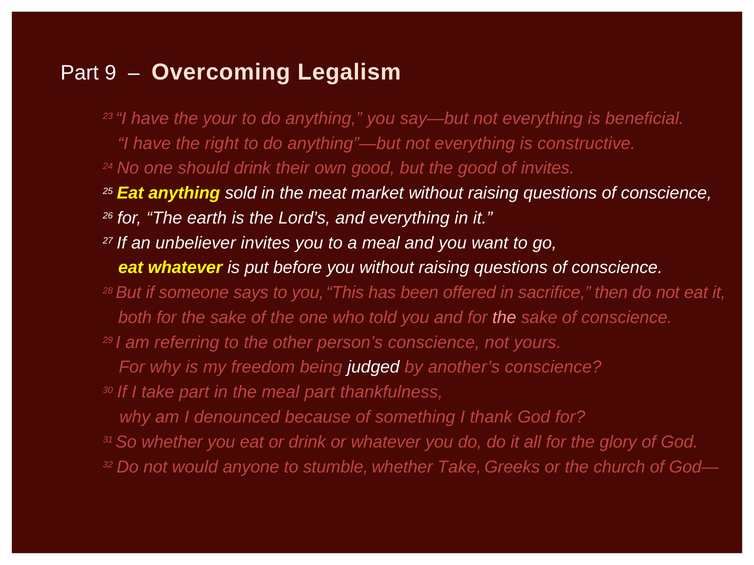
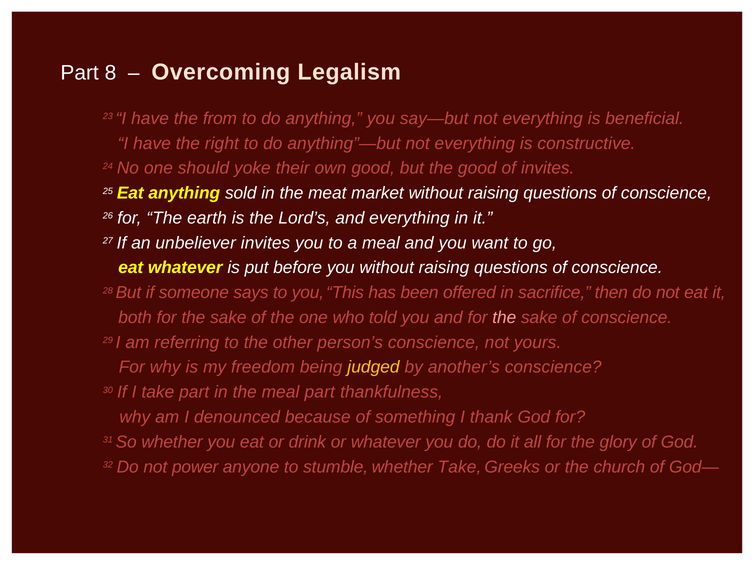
9: 9 -> 8
your: your -> from
should drink: drink -> yoke
judged colour: white -> yellow
would: would -> power
